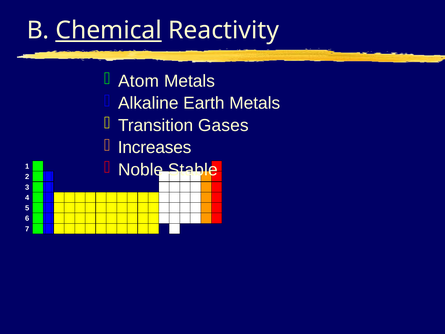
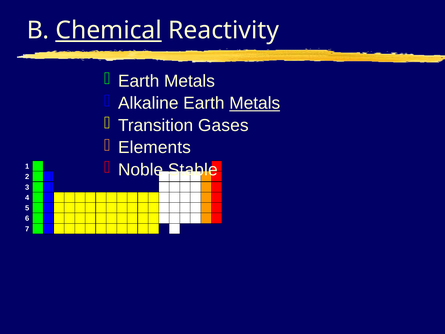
Atom at (139, 81): Atom -> Earth
Metals at (255, 103) underline: none -> present
Increases: Increases -> Elements
